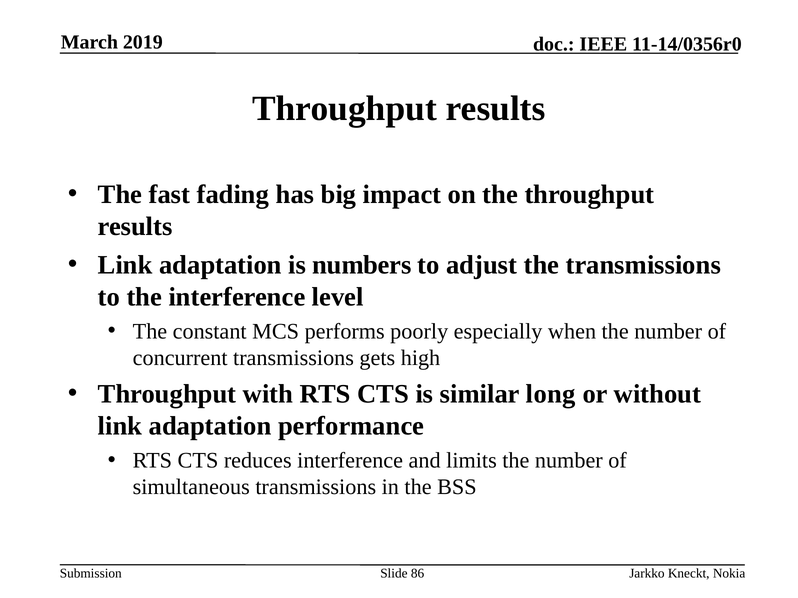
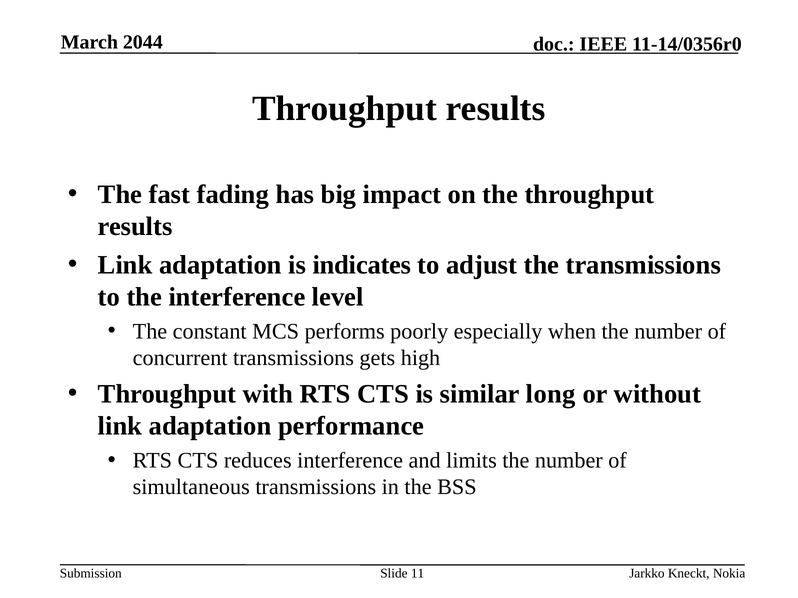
2019: 2019 -> 2044
numbers: numbers -> indicates
86: 86 -> 11
